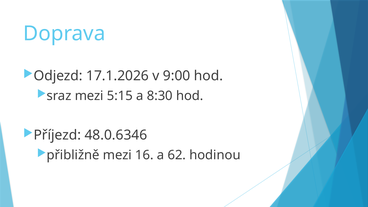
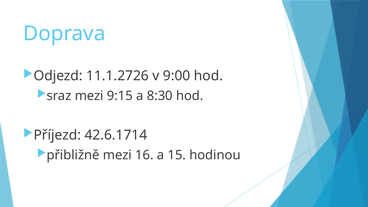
17.1.2026: 17.1.2026 -> 11.1.2726
5:15: 5:15 -> 9:15
48.0.6346: 48.0.6346 -> 42.6.1714
62: 62 -> 15
